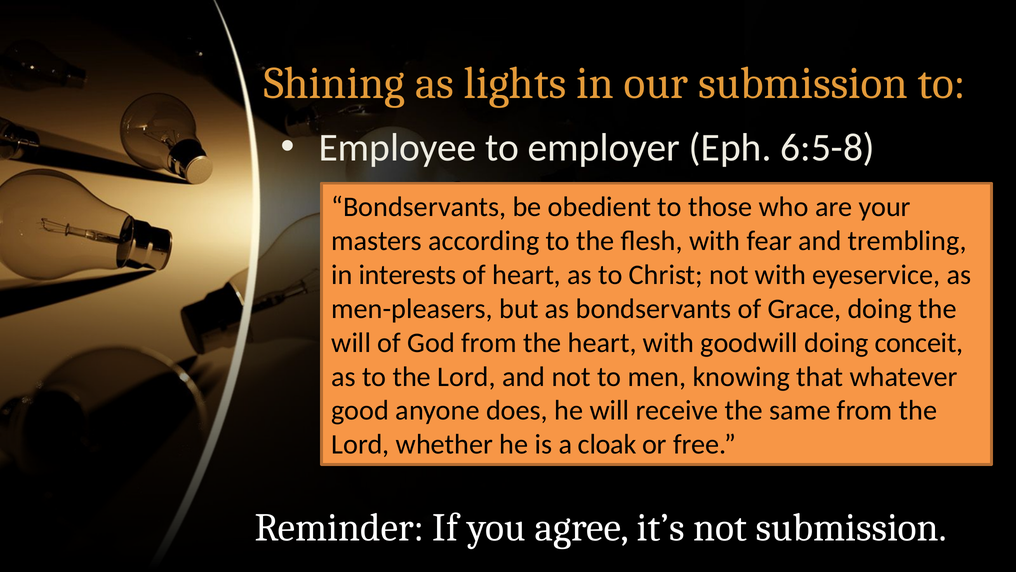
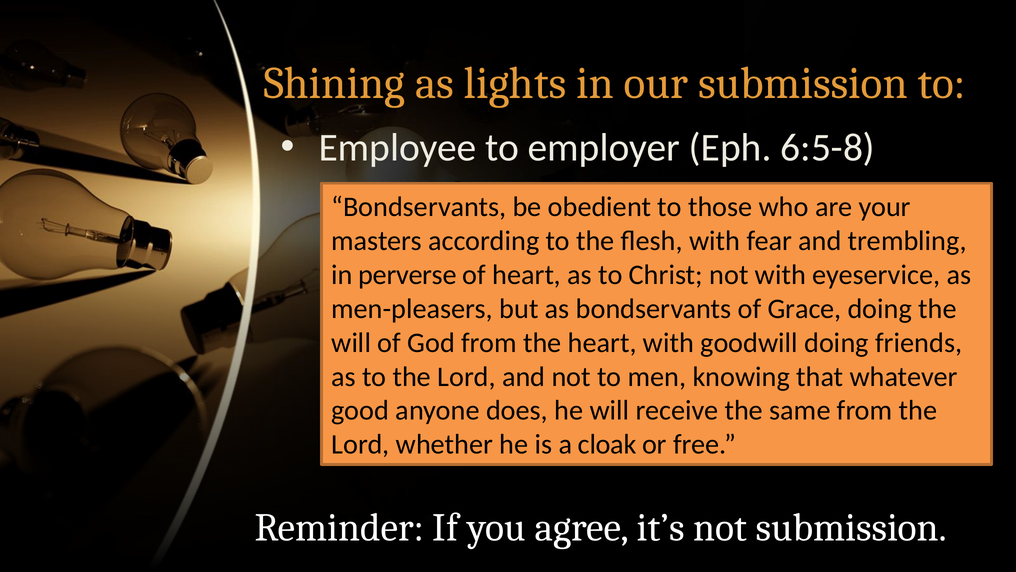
interests: interests -> perverse
conceit: conceit -> friends
